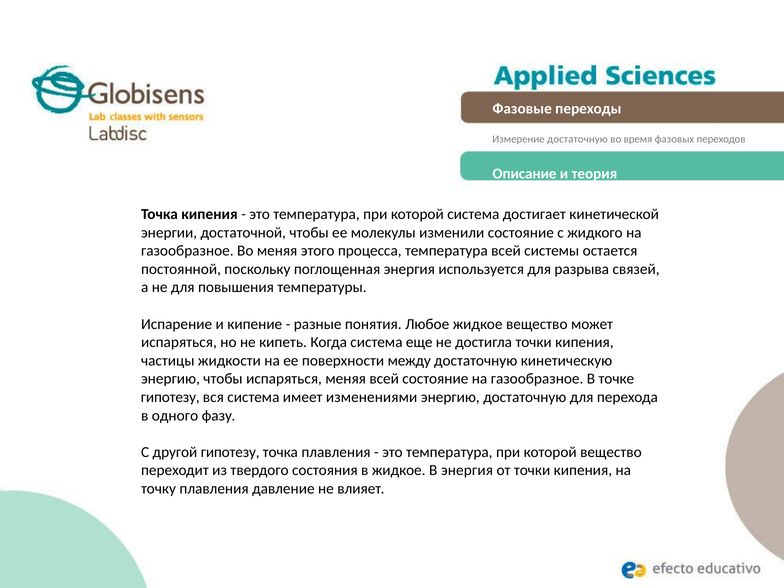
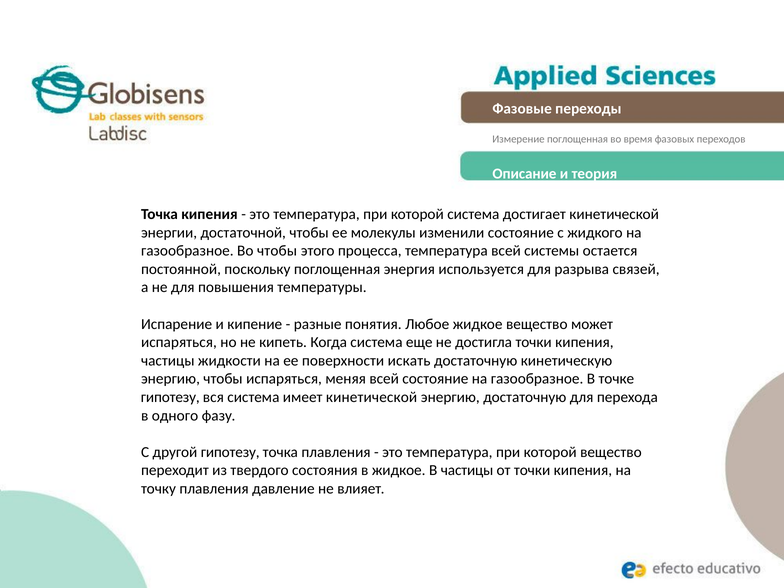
Измерение достаточную: достаточную -> поглощенная
Во меняя: меняя -> чтобы
между: между -> искать
имеет изменениями: изменениями -> кинетической
В энергия: энергия -> частицы
